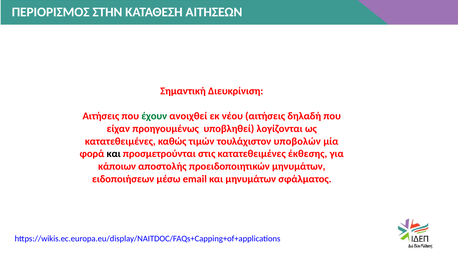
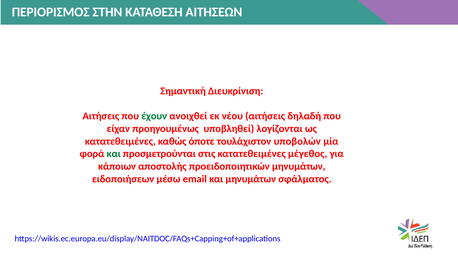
τιμών: τιμών -> όποτε
και at (114, 154) colour: black -> green
έκθεσης: έκθεσης -> μέγεθος
